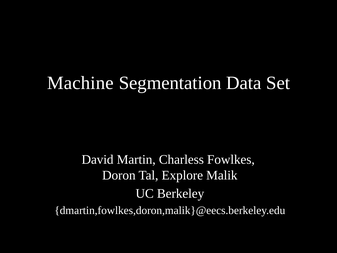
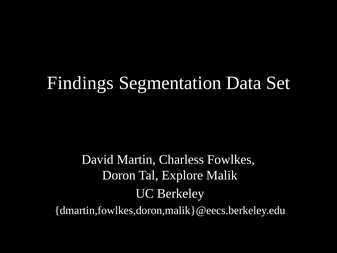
Machine: Machine -> Findings
